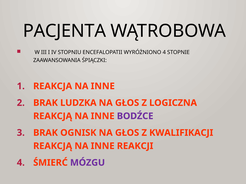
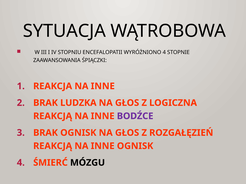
PACJENTA: PACJENTA -> SYTUACJA
KWALIFIKACJI: KWALIFIKACJI -> ROZGAŁĘZIEŃ
INNE REAKCJI: REAKCJI -> OGNISK
MÓZGU colour: purple -> black
